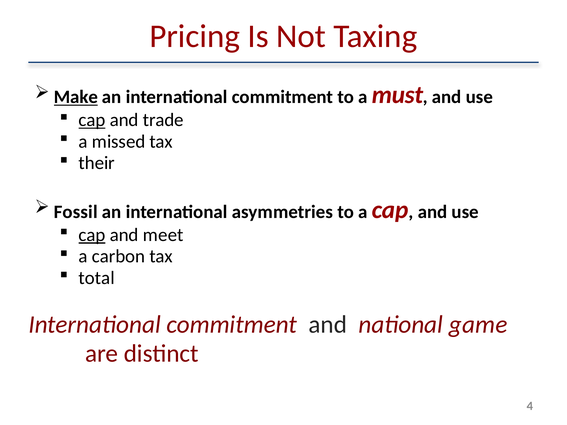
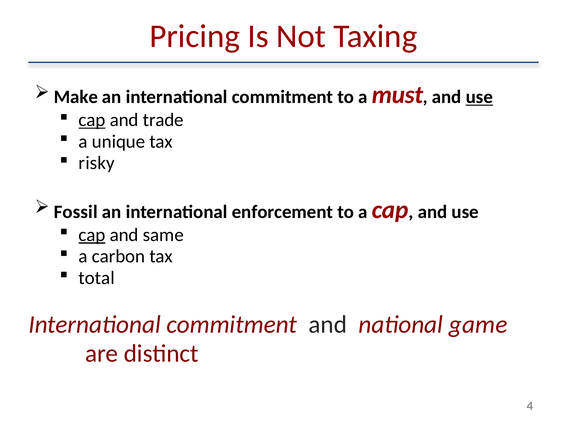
Make underline: present -> none
use at (479, 97) underline: none -> present
missed: missed -> unique
their: their -> risky
asymmetries: asymmetries -> enforcement
meet: meet -> same
